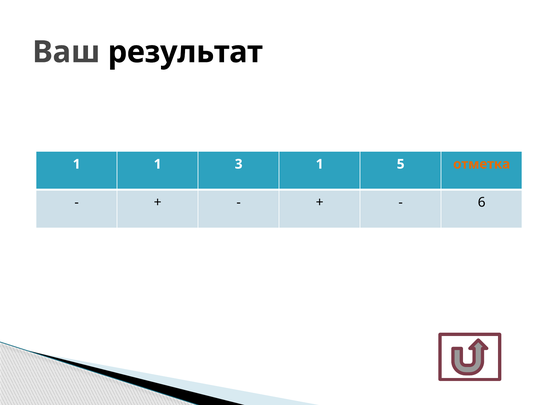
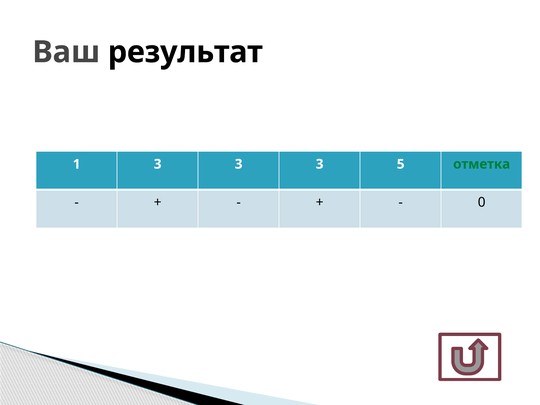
1 1: 1 -> 3
1 at (320, 164): 1 -> 3
отметка colour: orange -> green
6: 6 -> 0
